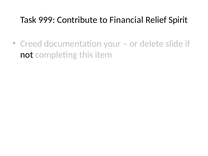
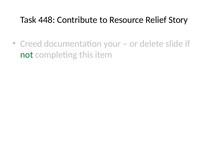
999: 999 -> 448
Financial: Financial -> Resource
Spirit: Spirit -> Story
not colour: black -> green
